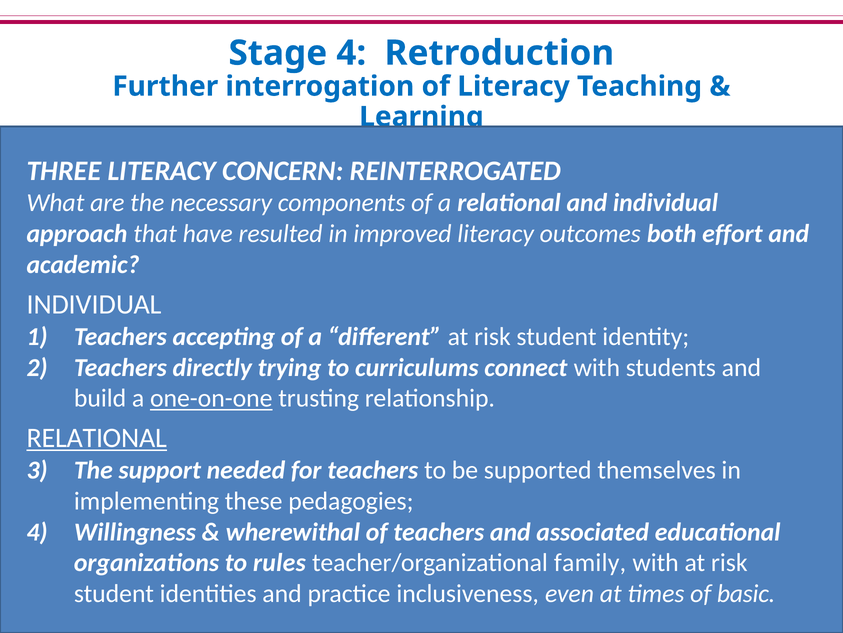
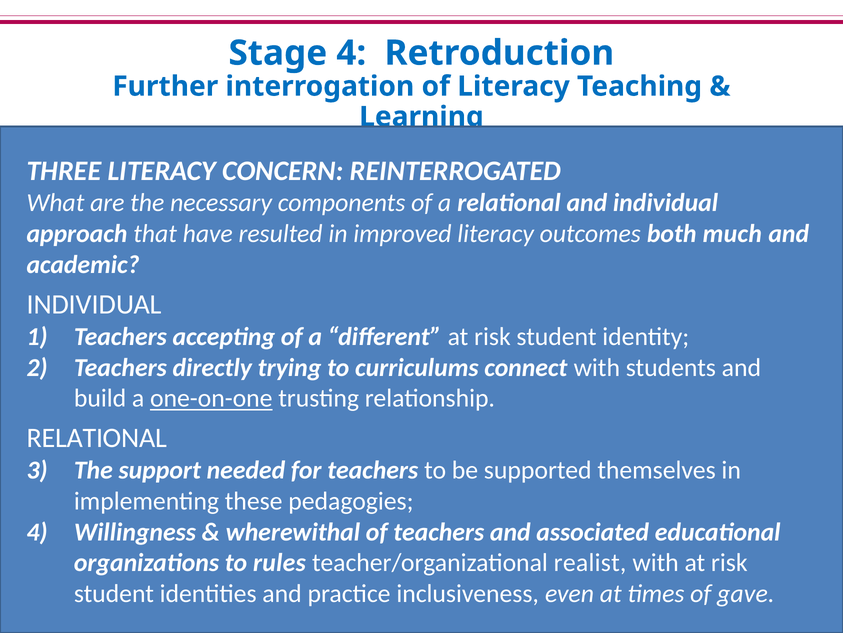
effort: effort -> much
RELATIONAL at (97, 437) underline: present -> none
family: family -> realist
basic: basic -> gave
